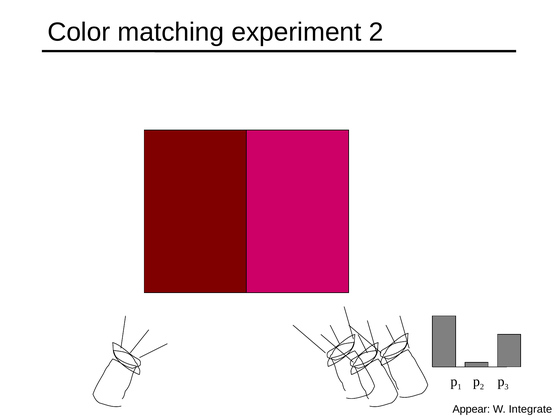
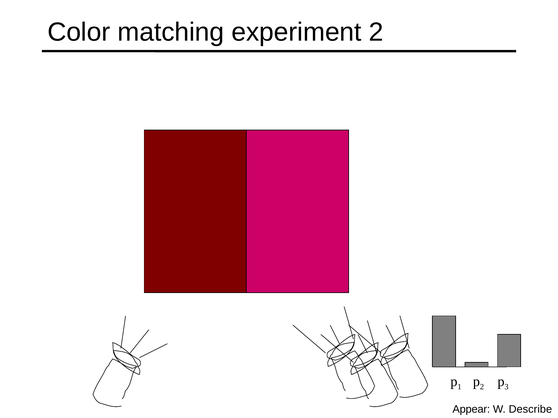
Integrate: Integrate -> Describe
